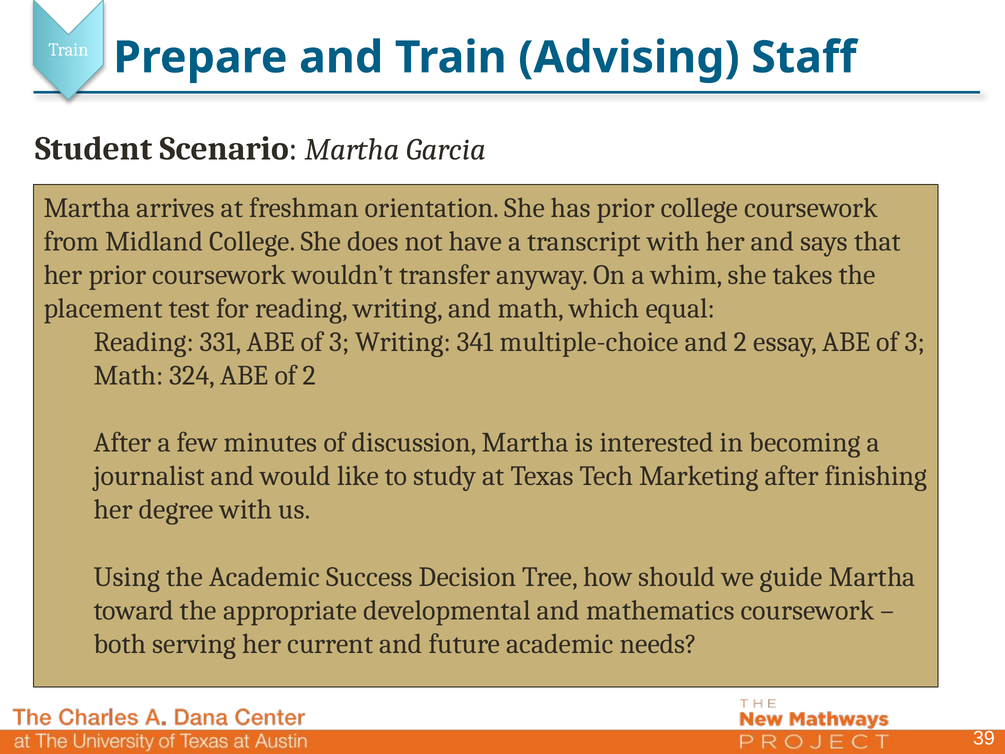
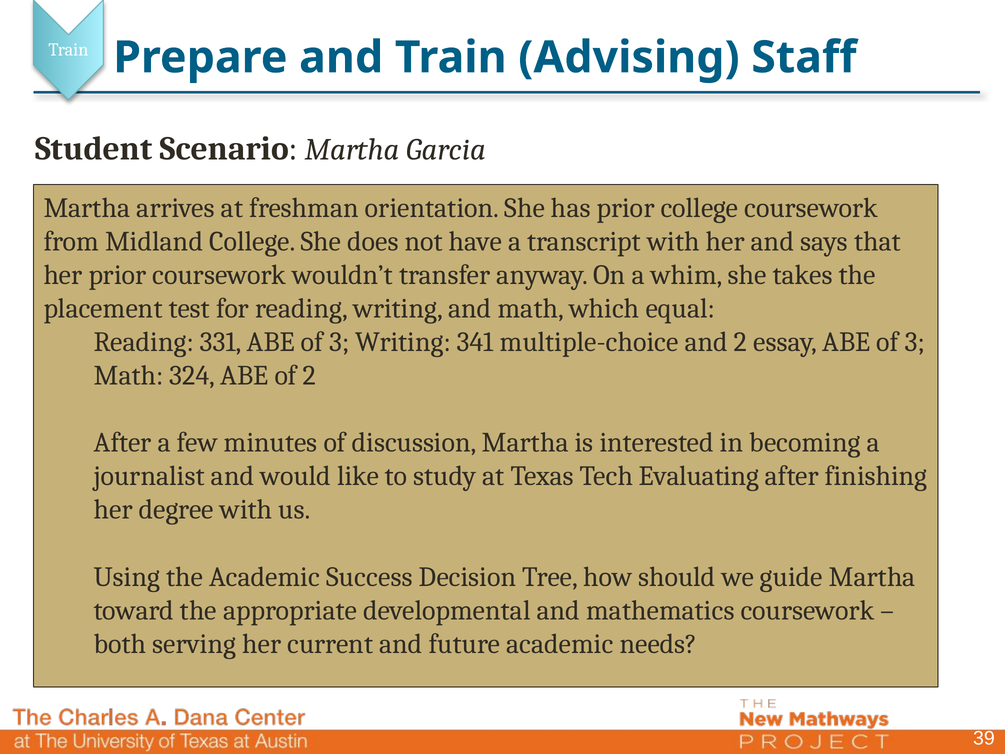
Marketing: Marketing -> Evaluating
